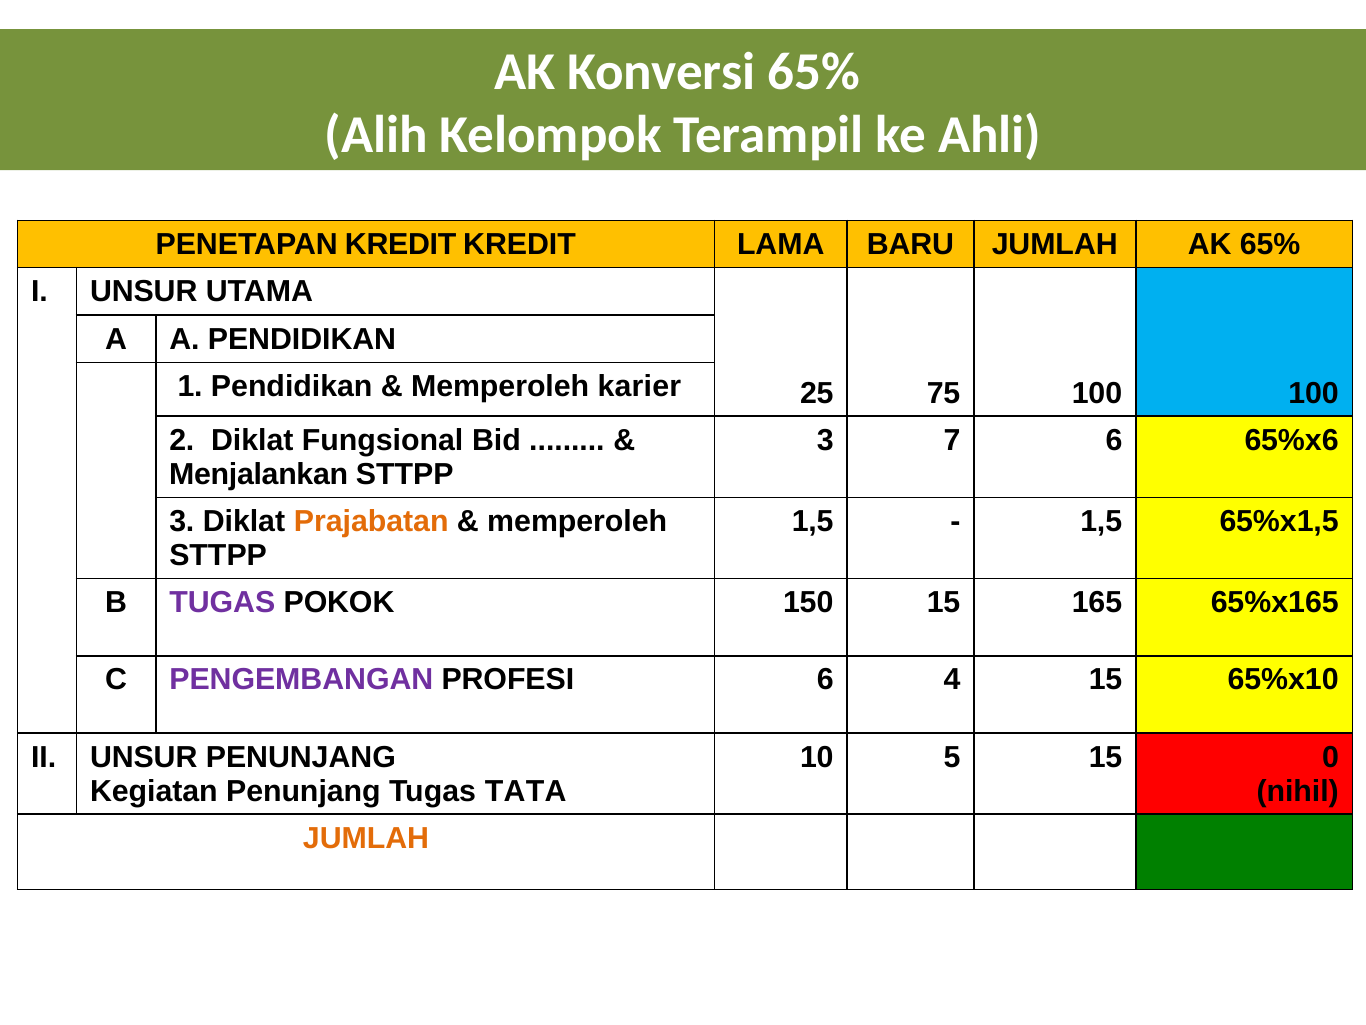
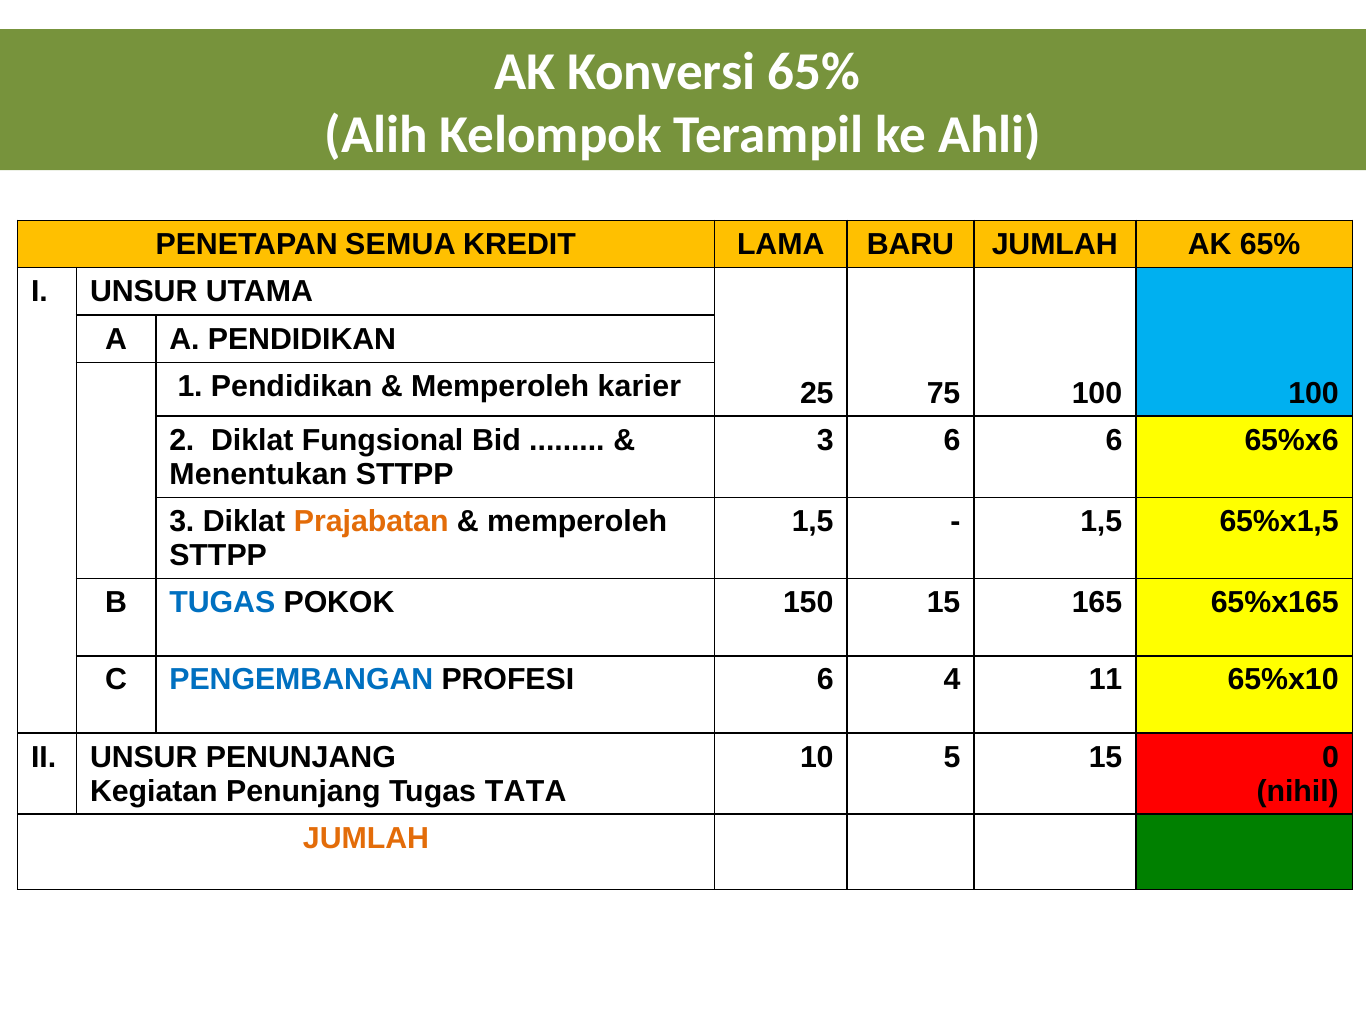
PENETAPAN KREDIT: KREDIT -> SEMUA
3 7: 7 -> 6
Menjalankan: Menjalankan -> Menentukan
TUGAS at (222, 602) colour: purple -> blue
PENGEMBANGAN colour: purple -> blue
4 15: 15 -> 11
